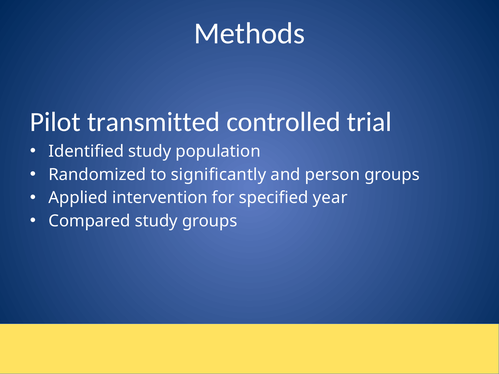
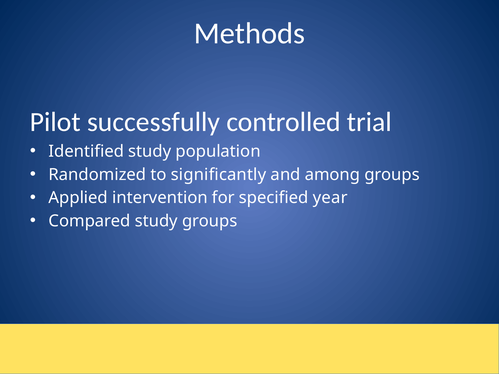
transmitted: transmitted -> successfully
person: person -> among
